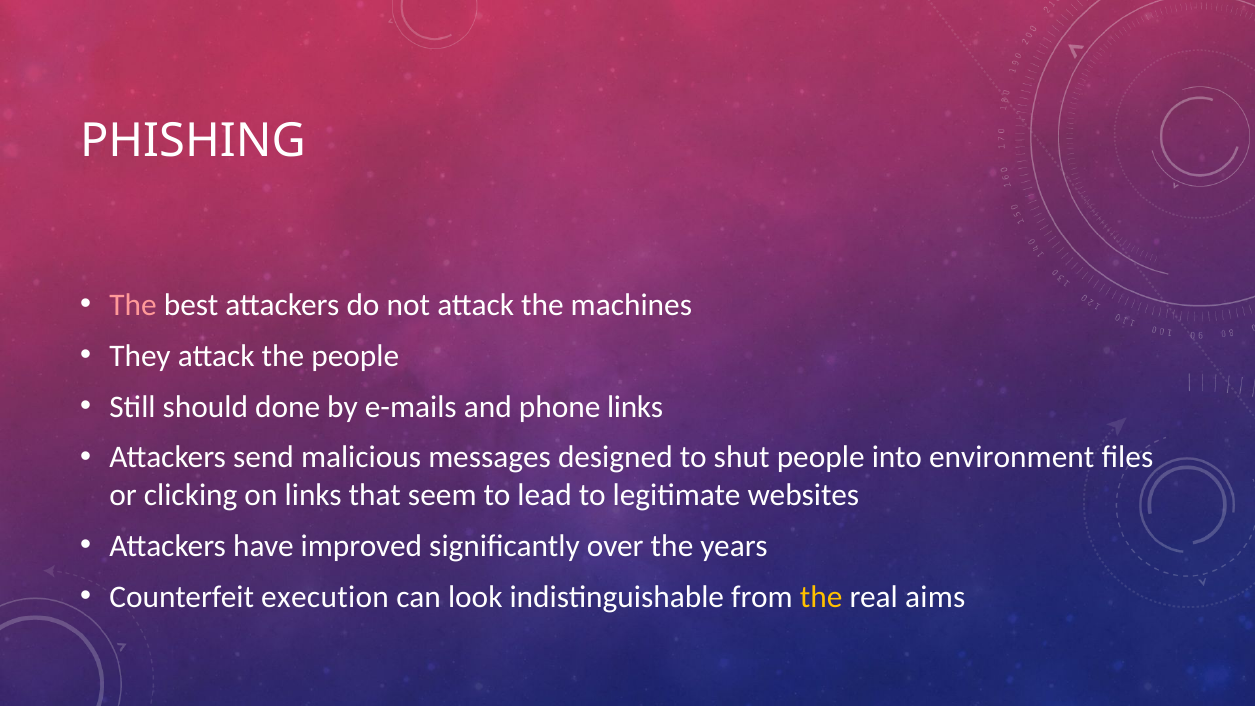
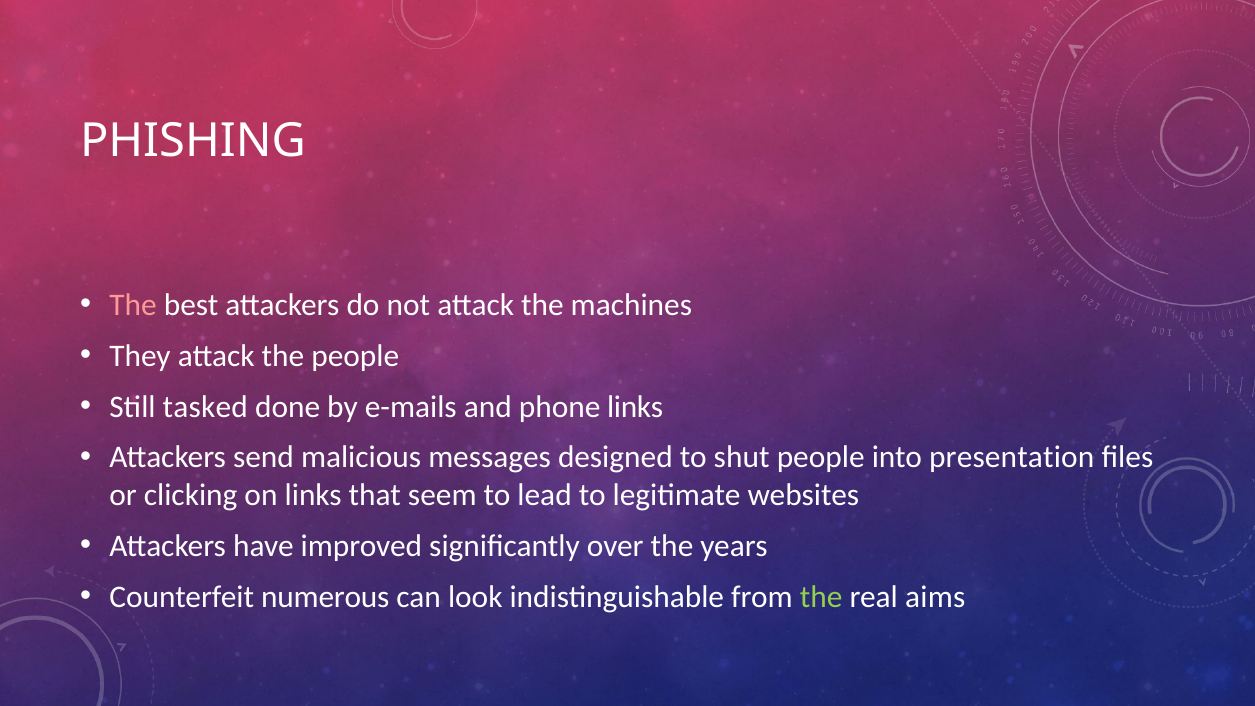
should: should -> tasked
environment: environment -> presentation
execution: execution -> numerous
the at (821, 597) colour: yellow -> light green
